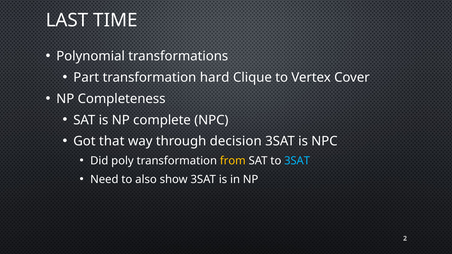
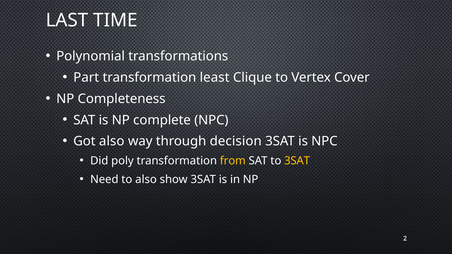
hard: hard -> least
Got that: that -> also
3SAT at (297, 161) colour: light blue -> yellow
